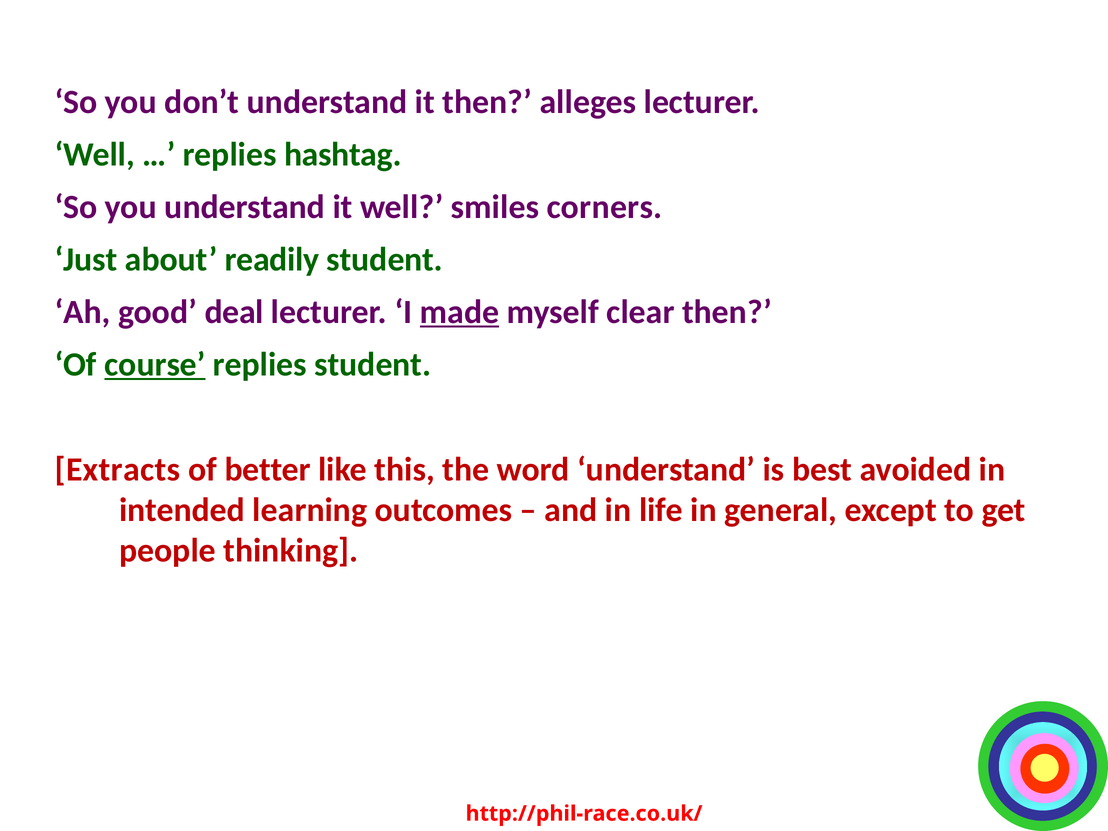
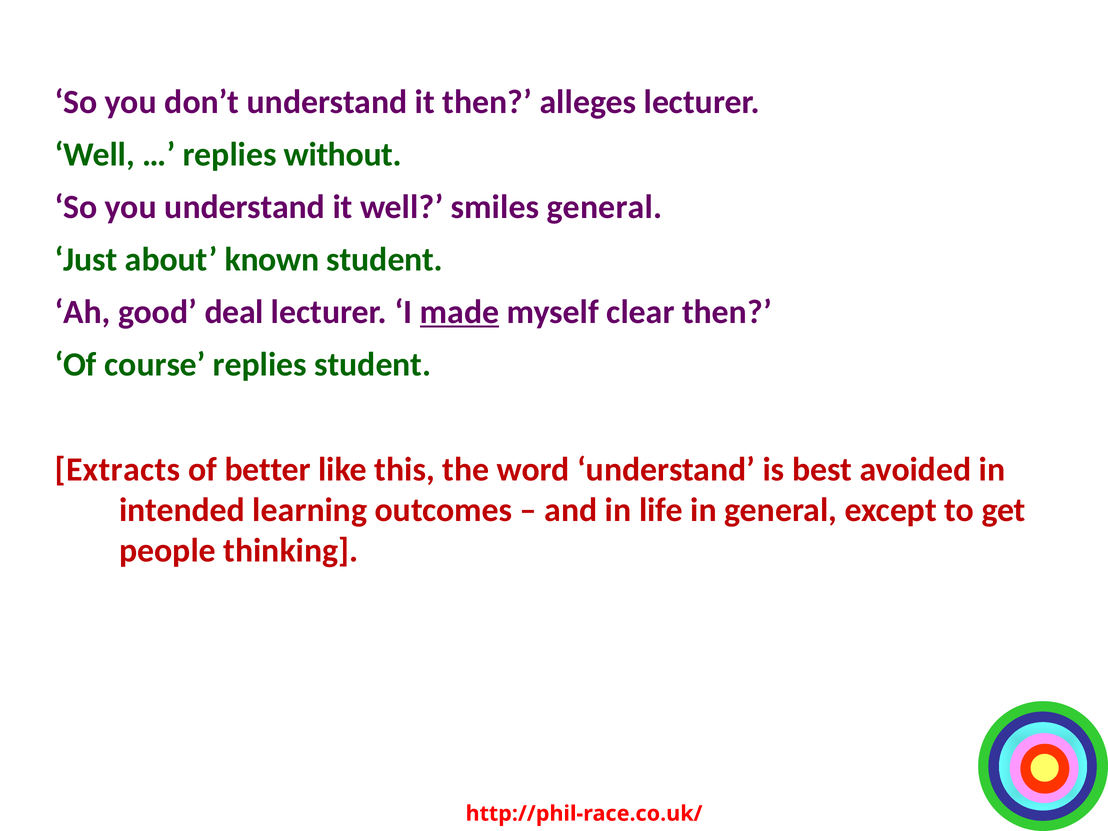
hashtag: hashtag -> without
smiles corners: corners -> general
readily: readily -> known
course underline: present -> none
